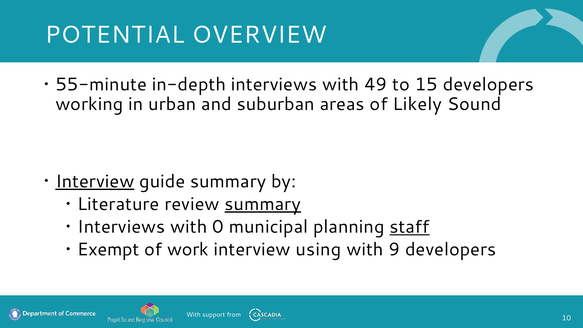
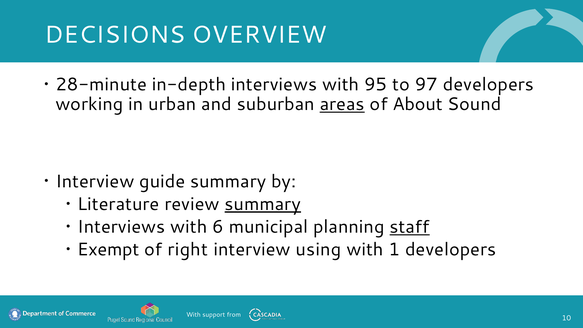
POTENTIAL: POTENTIAL -> DECISIONS
55-minute: 55-minute -> 28-minute
49: 49 -> 95
15: 15 -> 97
areas underline: none -> present
Likely: Likely -> About
Interview at (95, 181) underline: present -> none
0: 0 -> 6
work: work -> right
9: 9 -> 1
